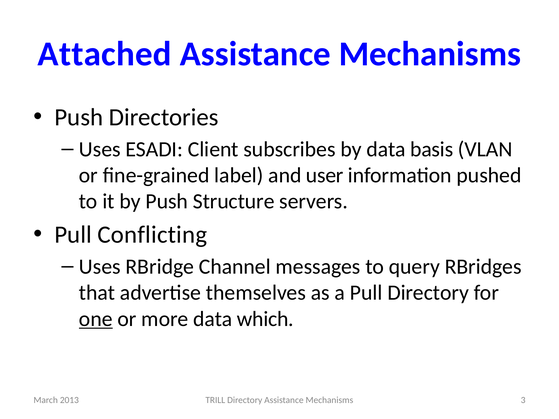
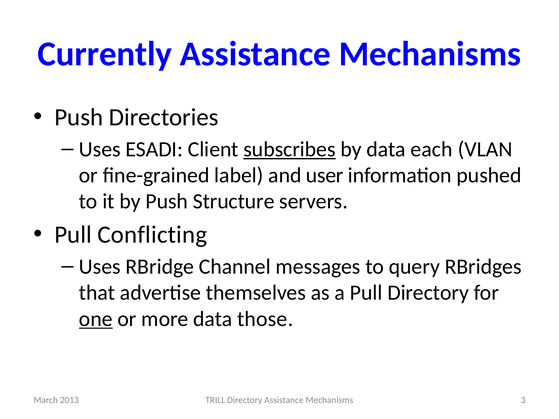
Attached: Attached -> Currently
subscribes underline: none -> present
basis: basis -> each
which: which -> those
